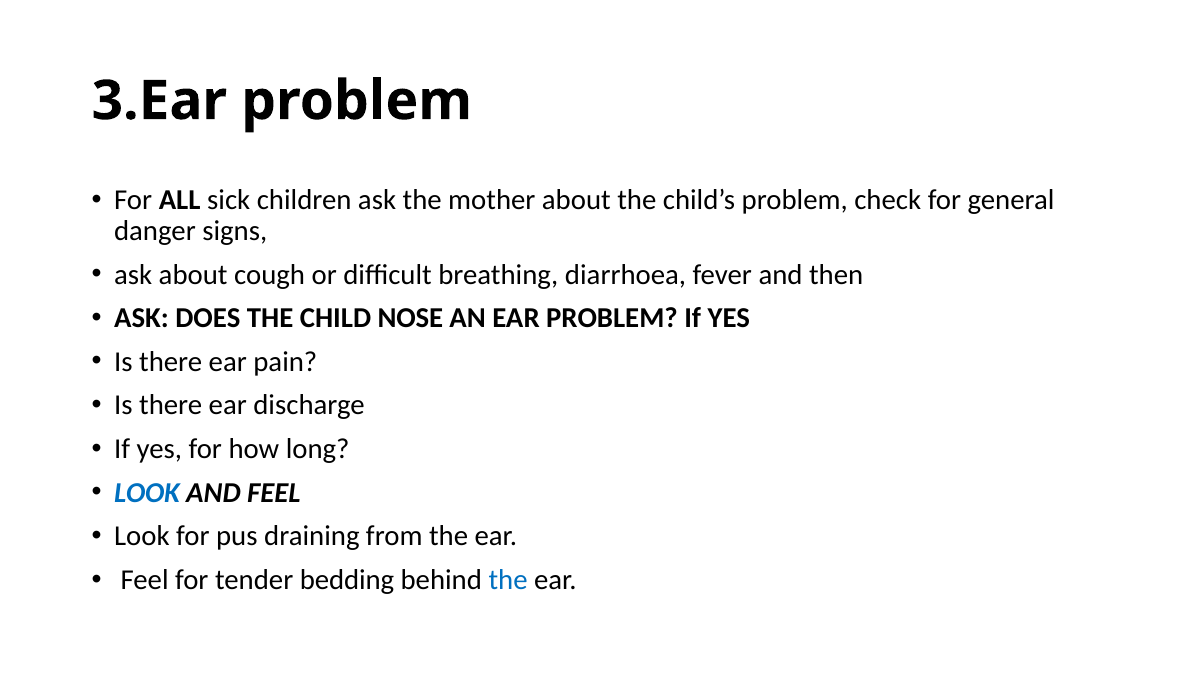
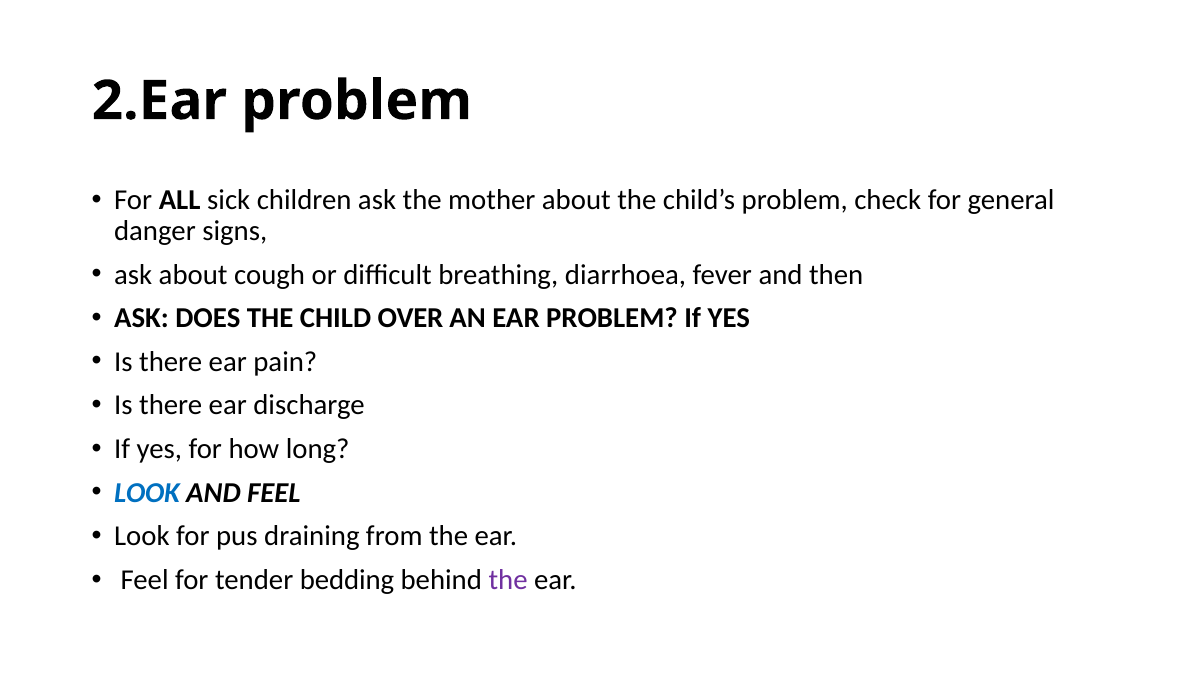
3.Ear: 3.Ear -> 2.Ear
NOSE: NOSE -> OVER
the at (508, 580) colour: blue -> purple
